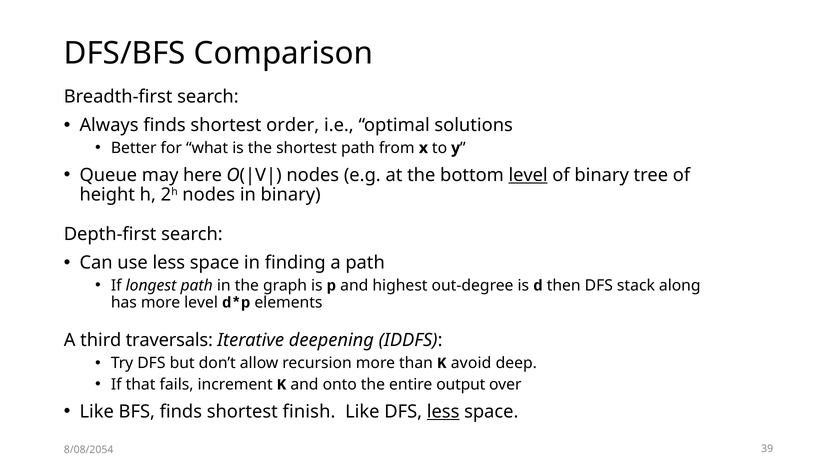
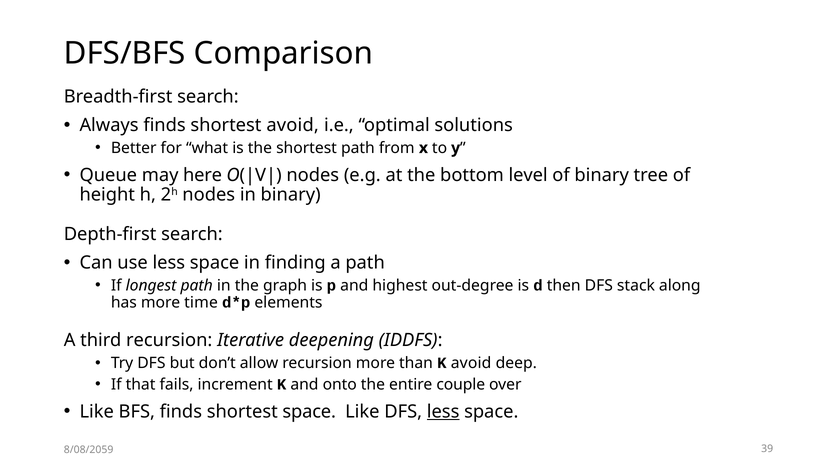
shortest order: order -> avoid
level at (528, 175) underline: present -> none
more level: level -> time
third traversals: traversals -> recursion
output: output -> couple
shortest finish: finish -> space
8/08/2054: 8/08/2054 -> 8/08/2059
